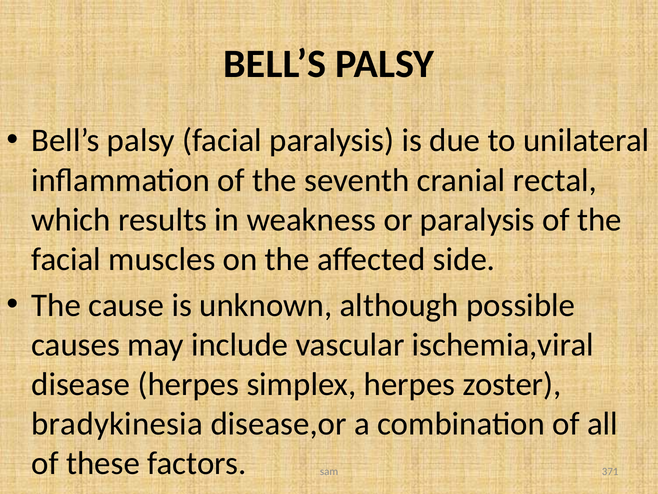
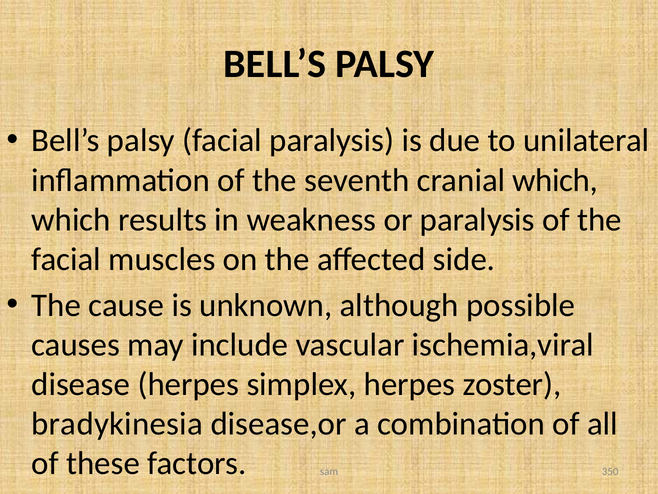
cranial rectal: rectal -> which
371: 371 -> 350
